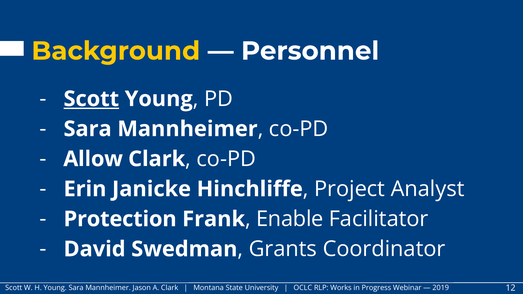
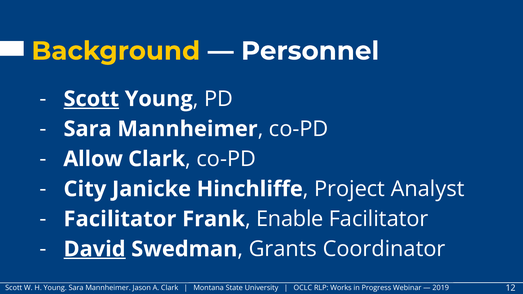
Erin: Erin -> City
Protection at (120, 219): Protection -> Facilitator
David underline: none -> present
